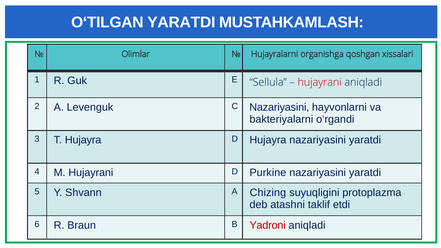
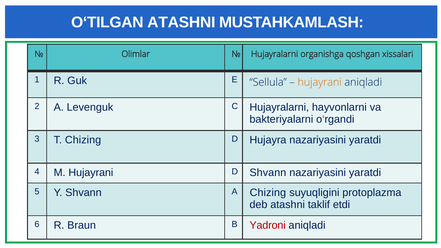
O‘TILGAN YARATDI: YARATDI -> ATASHNI
hujayrani at (320, 82) colour: red -> orange
C Nazariyasini: Nazariyasini -> Hujayralarni
T Hujayra: Hujayra -> Chizing
D Purkine: Purkine -> Shvann
